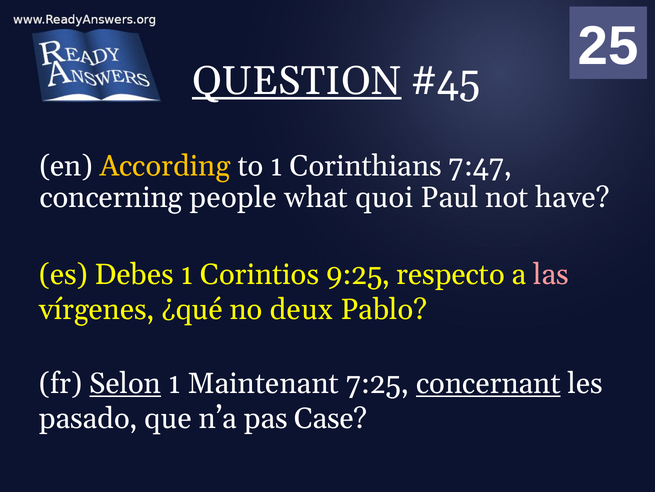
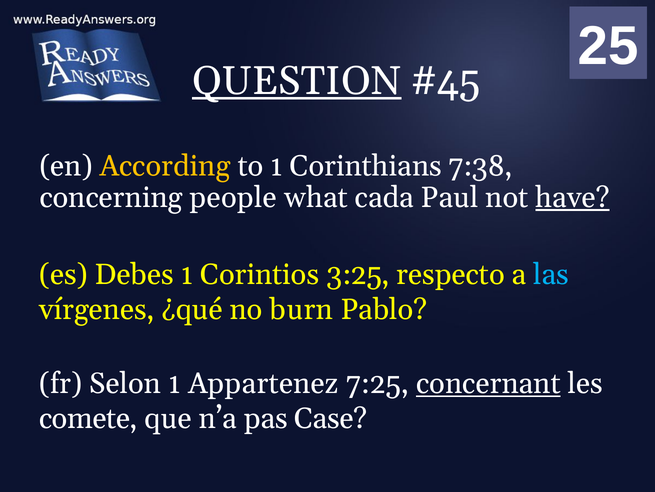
7:47: 7:47 -> 7:38
quoi: quoi -> cada
have underline: none -> present
9:25: 9:25 -> 3:25
las colour: pink -> light blue
deux: deux -> burn
Selon underline: present -> none
Maintenant: Maintenant -> Appartenez
pasado: pasado -> comete
